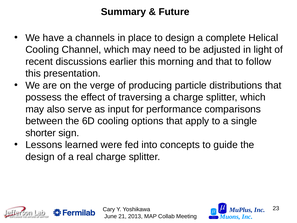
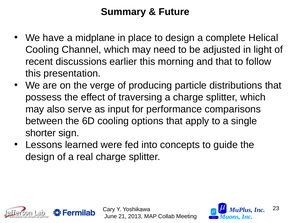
channels: channels -> midplane
